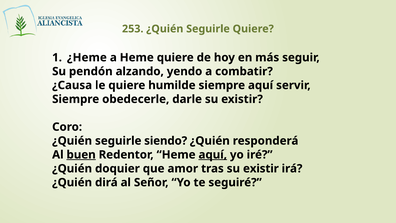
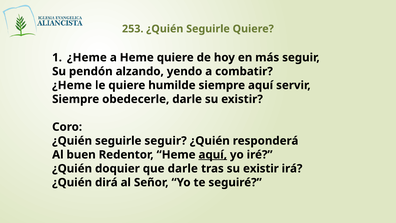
¿Causa at (72, 85): ¿Causa -> ¿Heme
seguirle siendo: siendo -> seguir
buen underline: present -> none
que amor: amor -> darle
